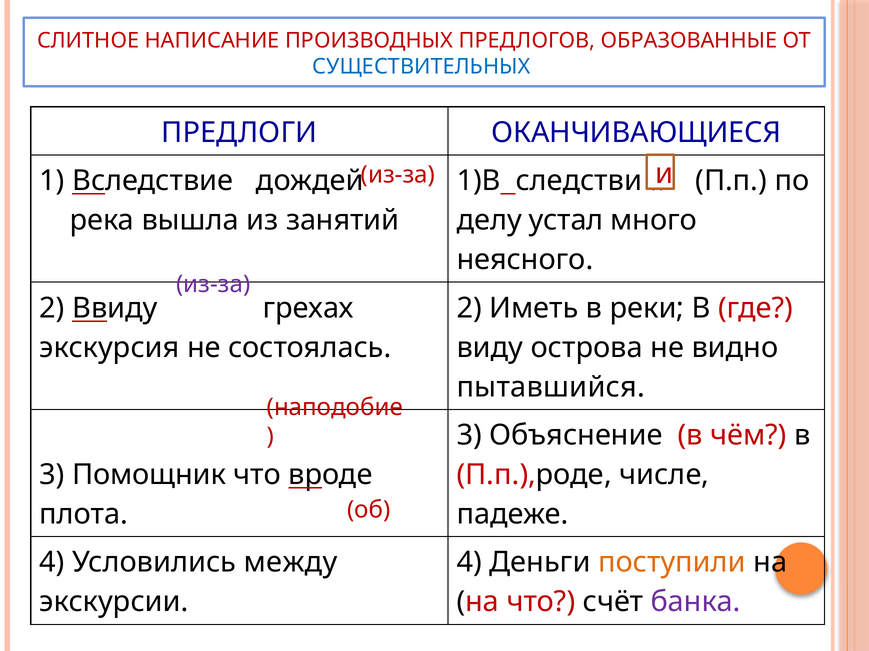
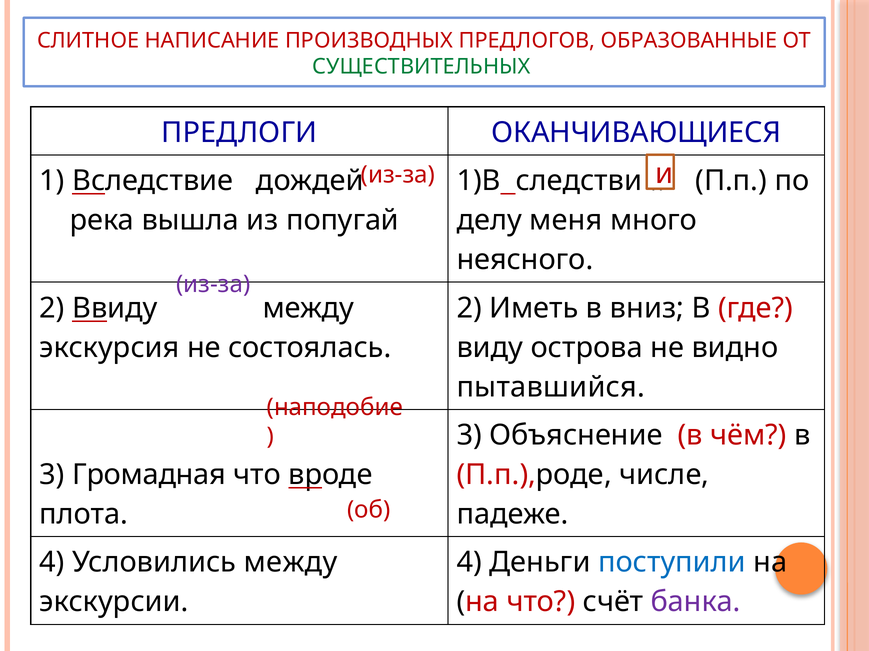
СУЩЕСТВИТЕЛЬНЫХ colour: blue -> green
занятий: занятий -> попугай
устал: устал -> меня
Ввиду грехах: грехах -> между
реки: реки -> вниз
Помощник: Помощник -> Громадная
поступили colour: orange -> blue
